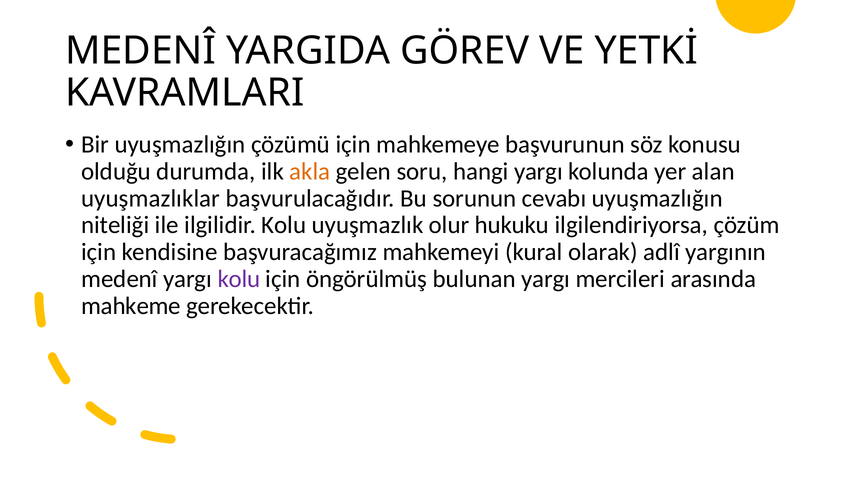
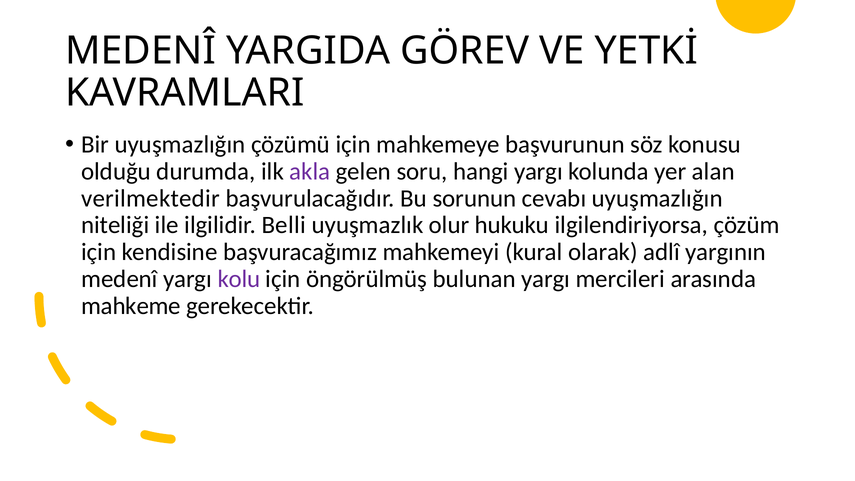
akla colour: orange -> purple
uyuşmazlıklar: uyuşmazlıklar -> verilmektedir
ilgilidir Kolu: Kolu -> Belli
